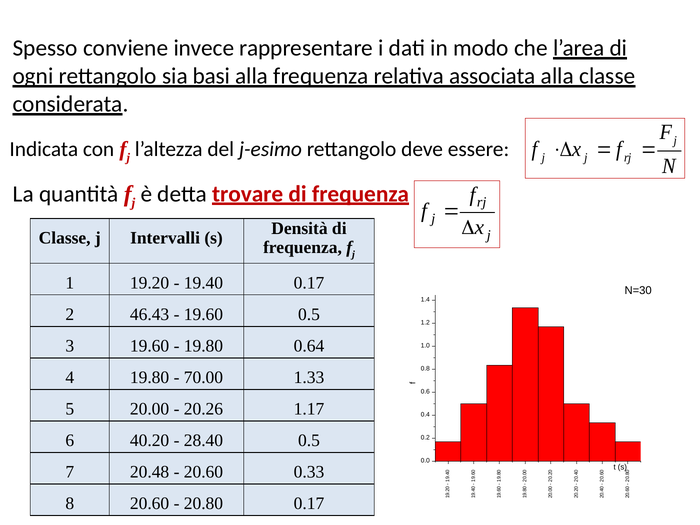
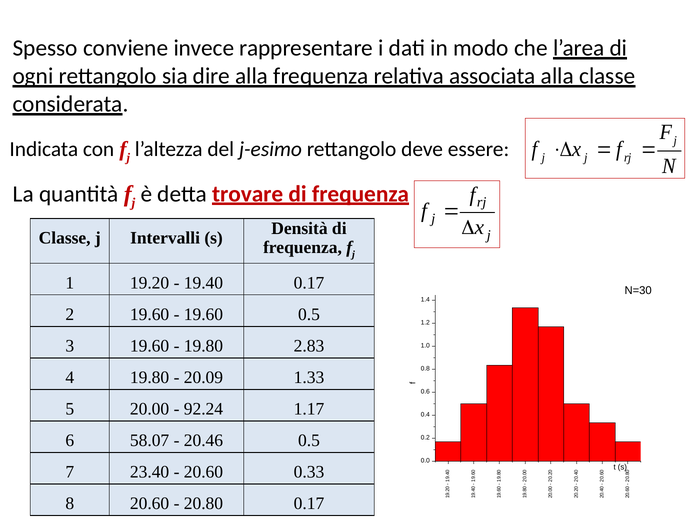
basi: basi -> dire
2 46.43: 46.43 -> 19.60
0.64: 0.64 -> 2.83
70.00: 70.00 -> 20.09
20.26: 20.26 -> 92.24
40.20: 40.20 -> 58.07
28.40: 28.40 -> 20.46
20.48: 20.48 -> 23.40
